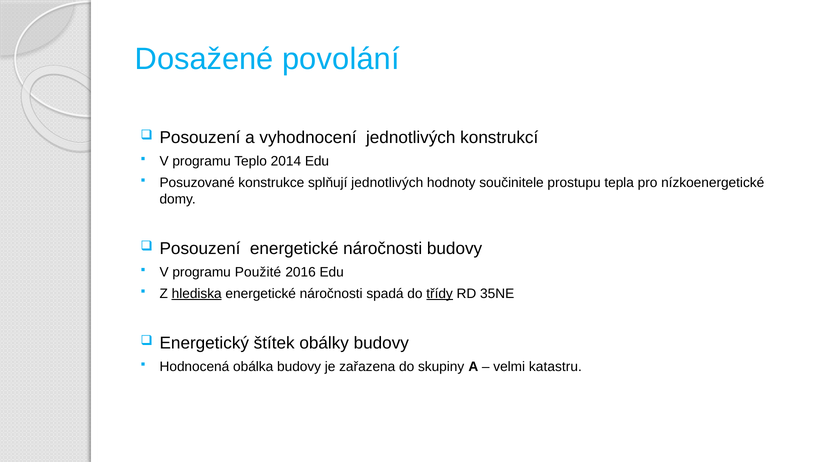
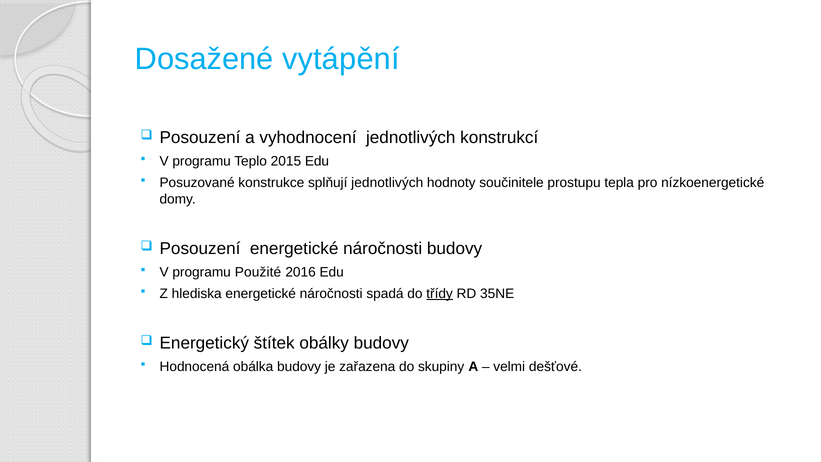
povolání: povolání -> vytápění
2014: 2014 -> 2015
hlediska underline: present -> none
katastru: katastru -> dešťové
